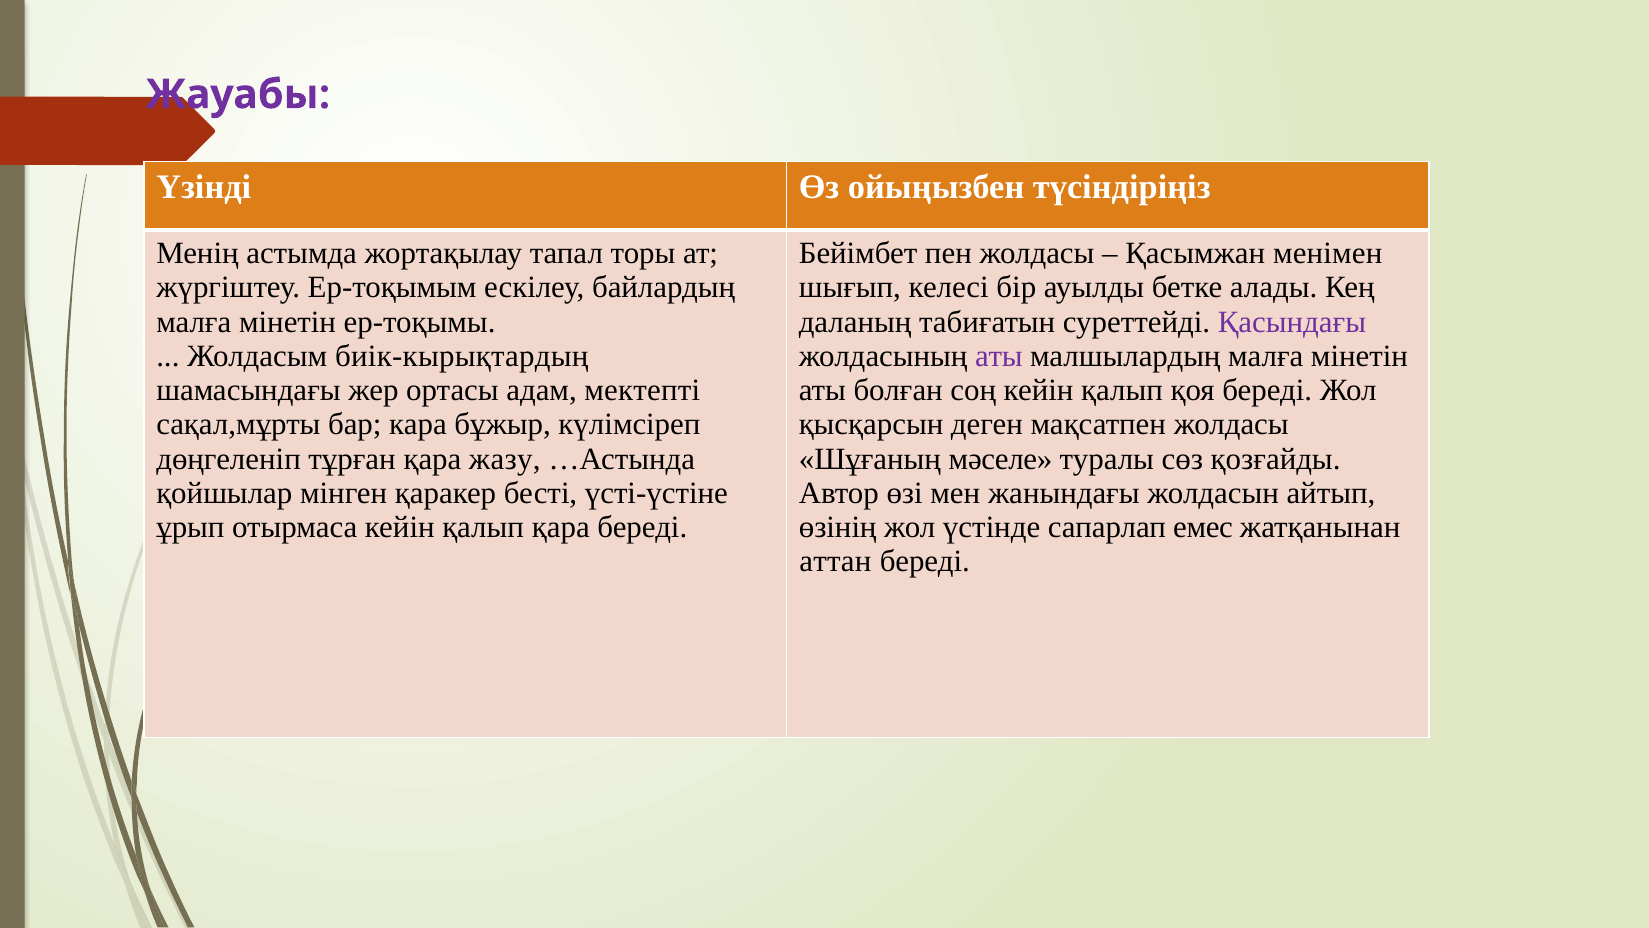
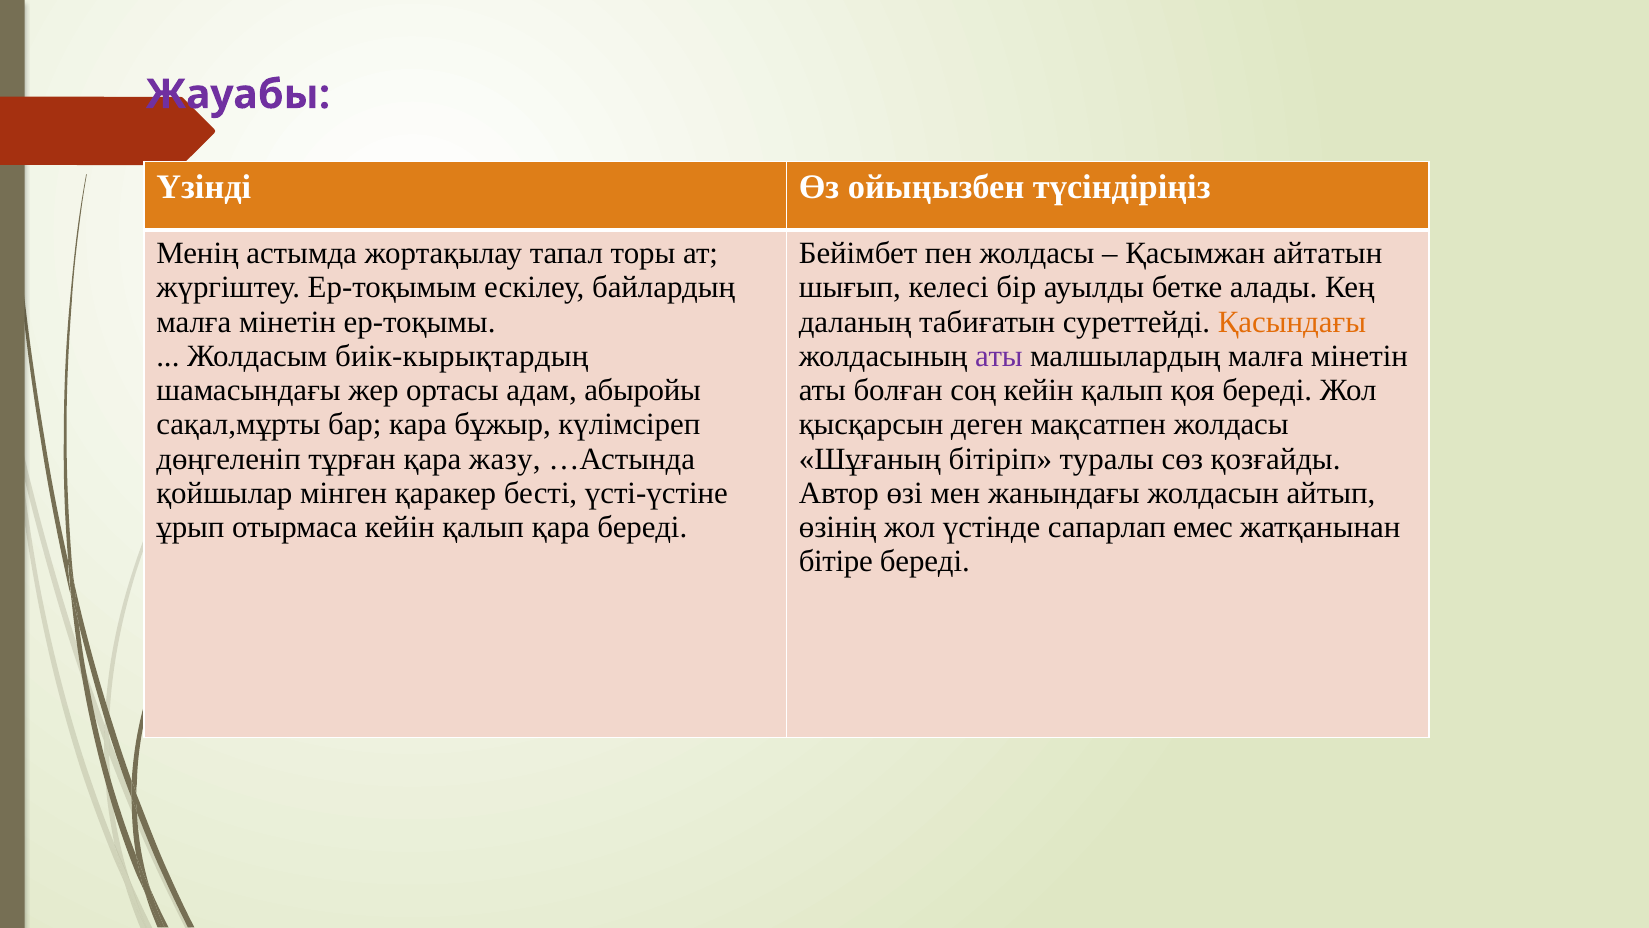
менімен: менімен -> айтатын
Қасындағы colour: purple -> orange
мектепті: мектепті -> абыройы
мәселе: мәселе -> бітіріп
аттан: аттан -> бітіре
